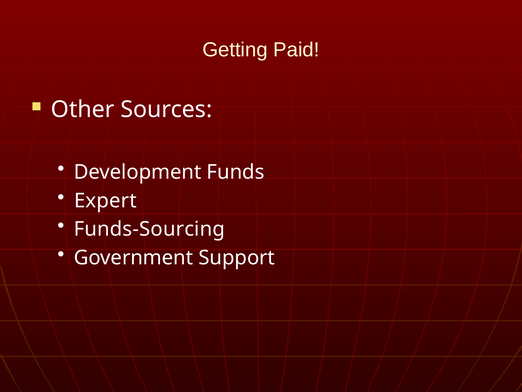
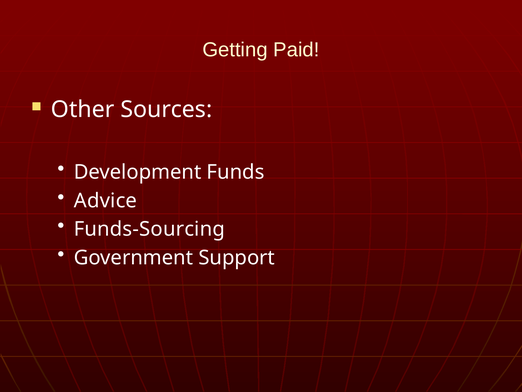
Expert: Expert -> Advice
